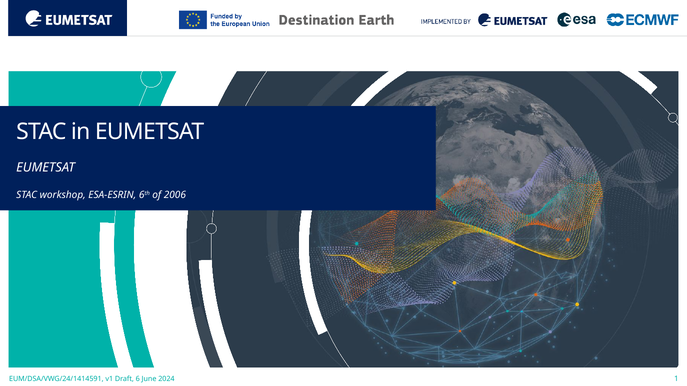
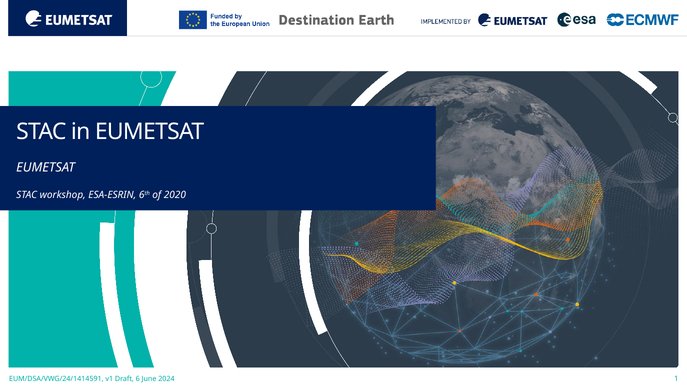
2006: 2006 -> 2020
